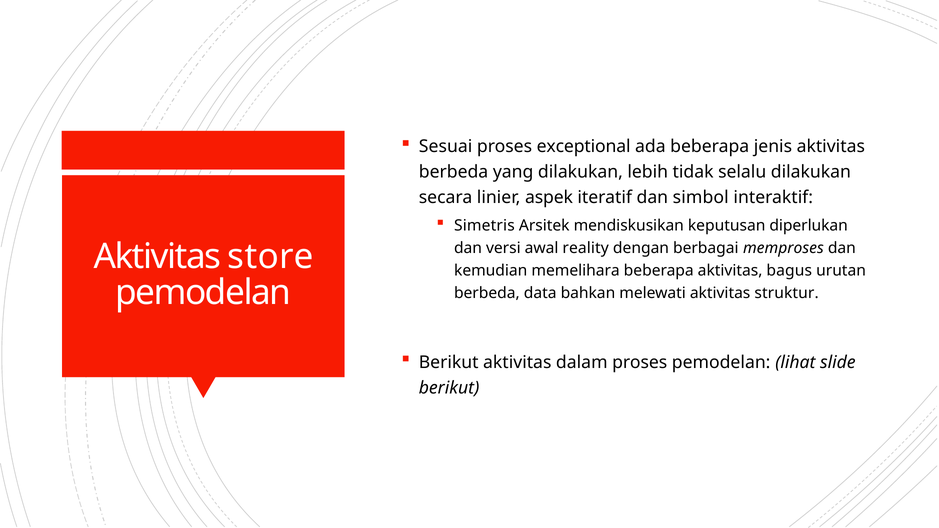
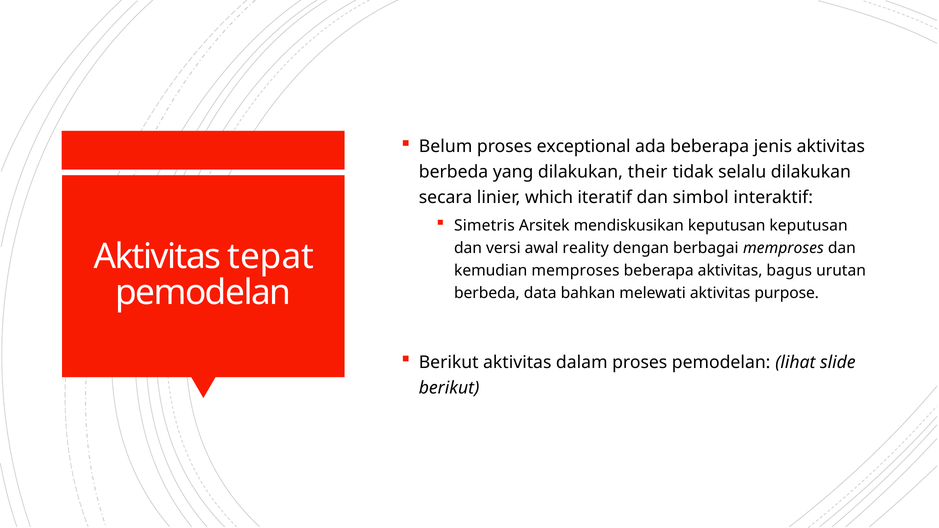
Sesuai: Sesuai -> Belum
lebih: lebih -> their
aspek: aspek -> which
keputusan diperlukan: diperlukan -> keputusan
store: store -> tepat
kemudian memelihara: memelihara -> memproses
struktur: struktur -> purpose
